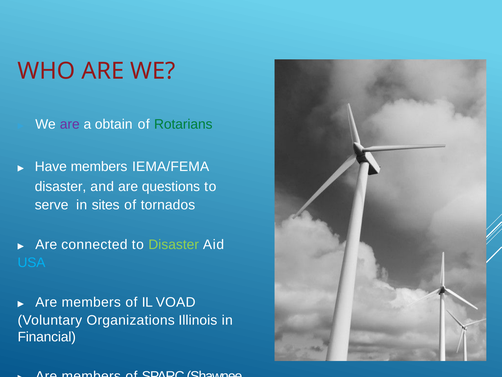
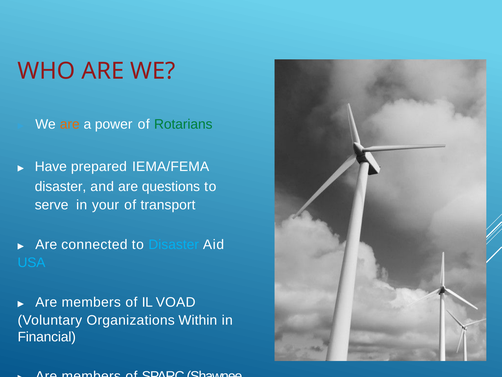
are at (70, 124) colour: purple -> orange
obtain: obtain -> power
Have members: members -> prepared
sites: sites -> your
tornados: tornados -> transport
Disaster at (174, 244) colour: light green -> light blue
Illinois: Illinois -> Within
